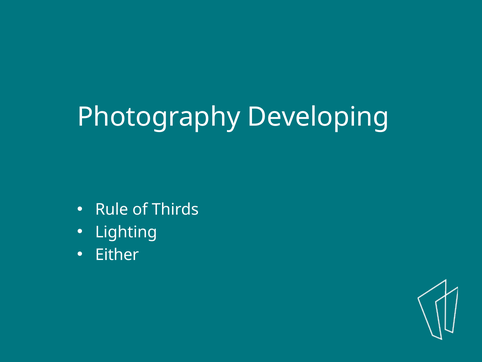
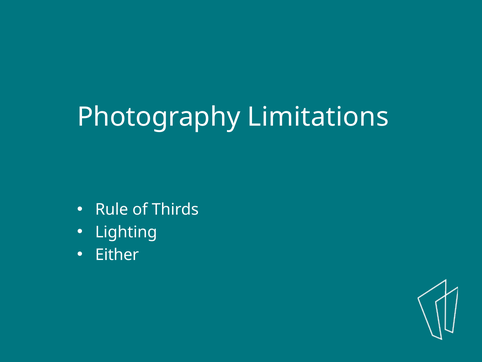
Developing: Developing -> Limitations
